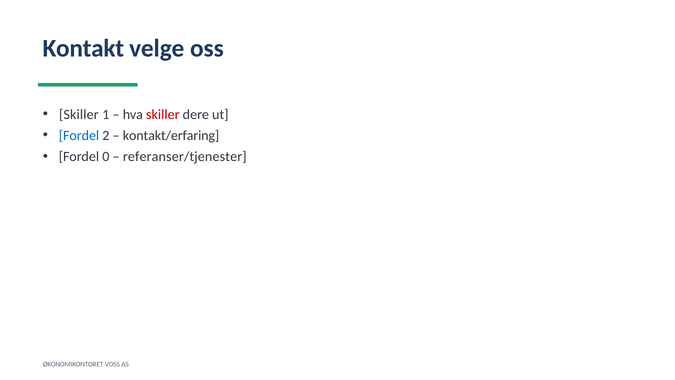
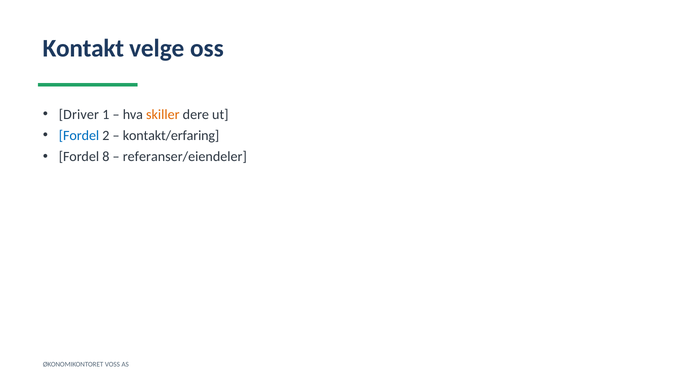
Skiller at (79, 114): Skiller -> Driver
skiller at (163, 114) colour: red -> orange
0: 0 -> 8
referanser/tjenester: referanser/tjenester -> referanser/eiendeler
